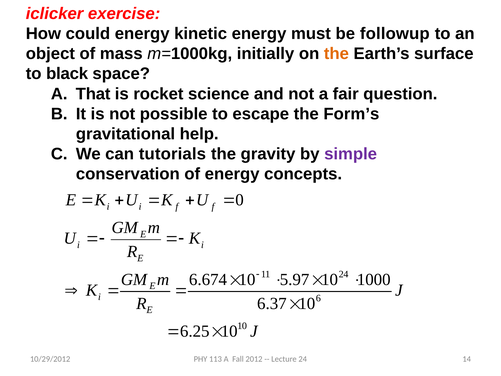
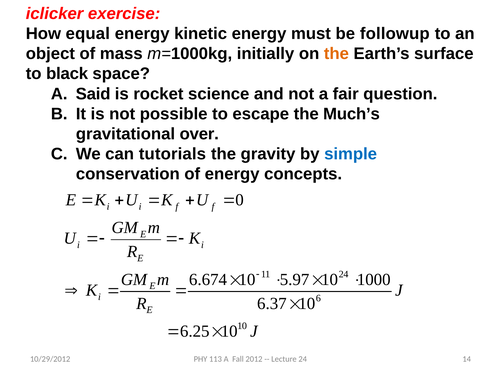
could: could -> equal
That: That -> Said
Form’s: Form’s -> Much’s
help: help -> over
simple colour: purple -> blue
